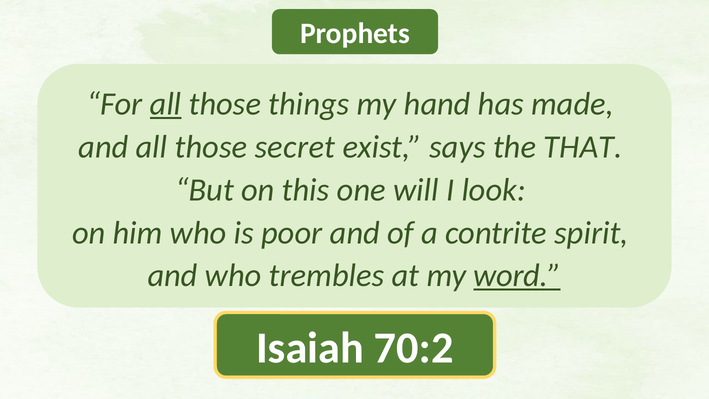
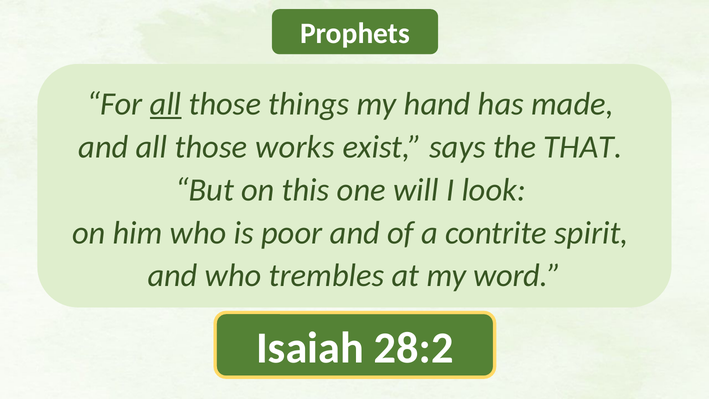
secret: secret -> works
word underline: present -> none
70:2: 70:2 -> 28:2
